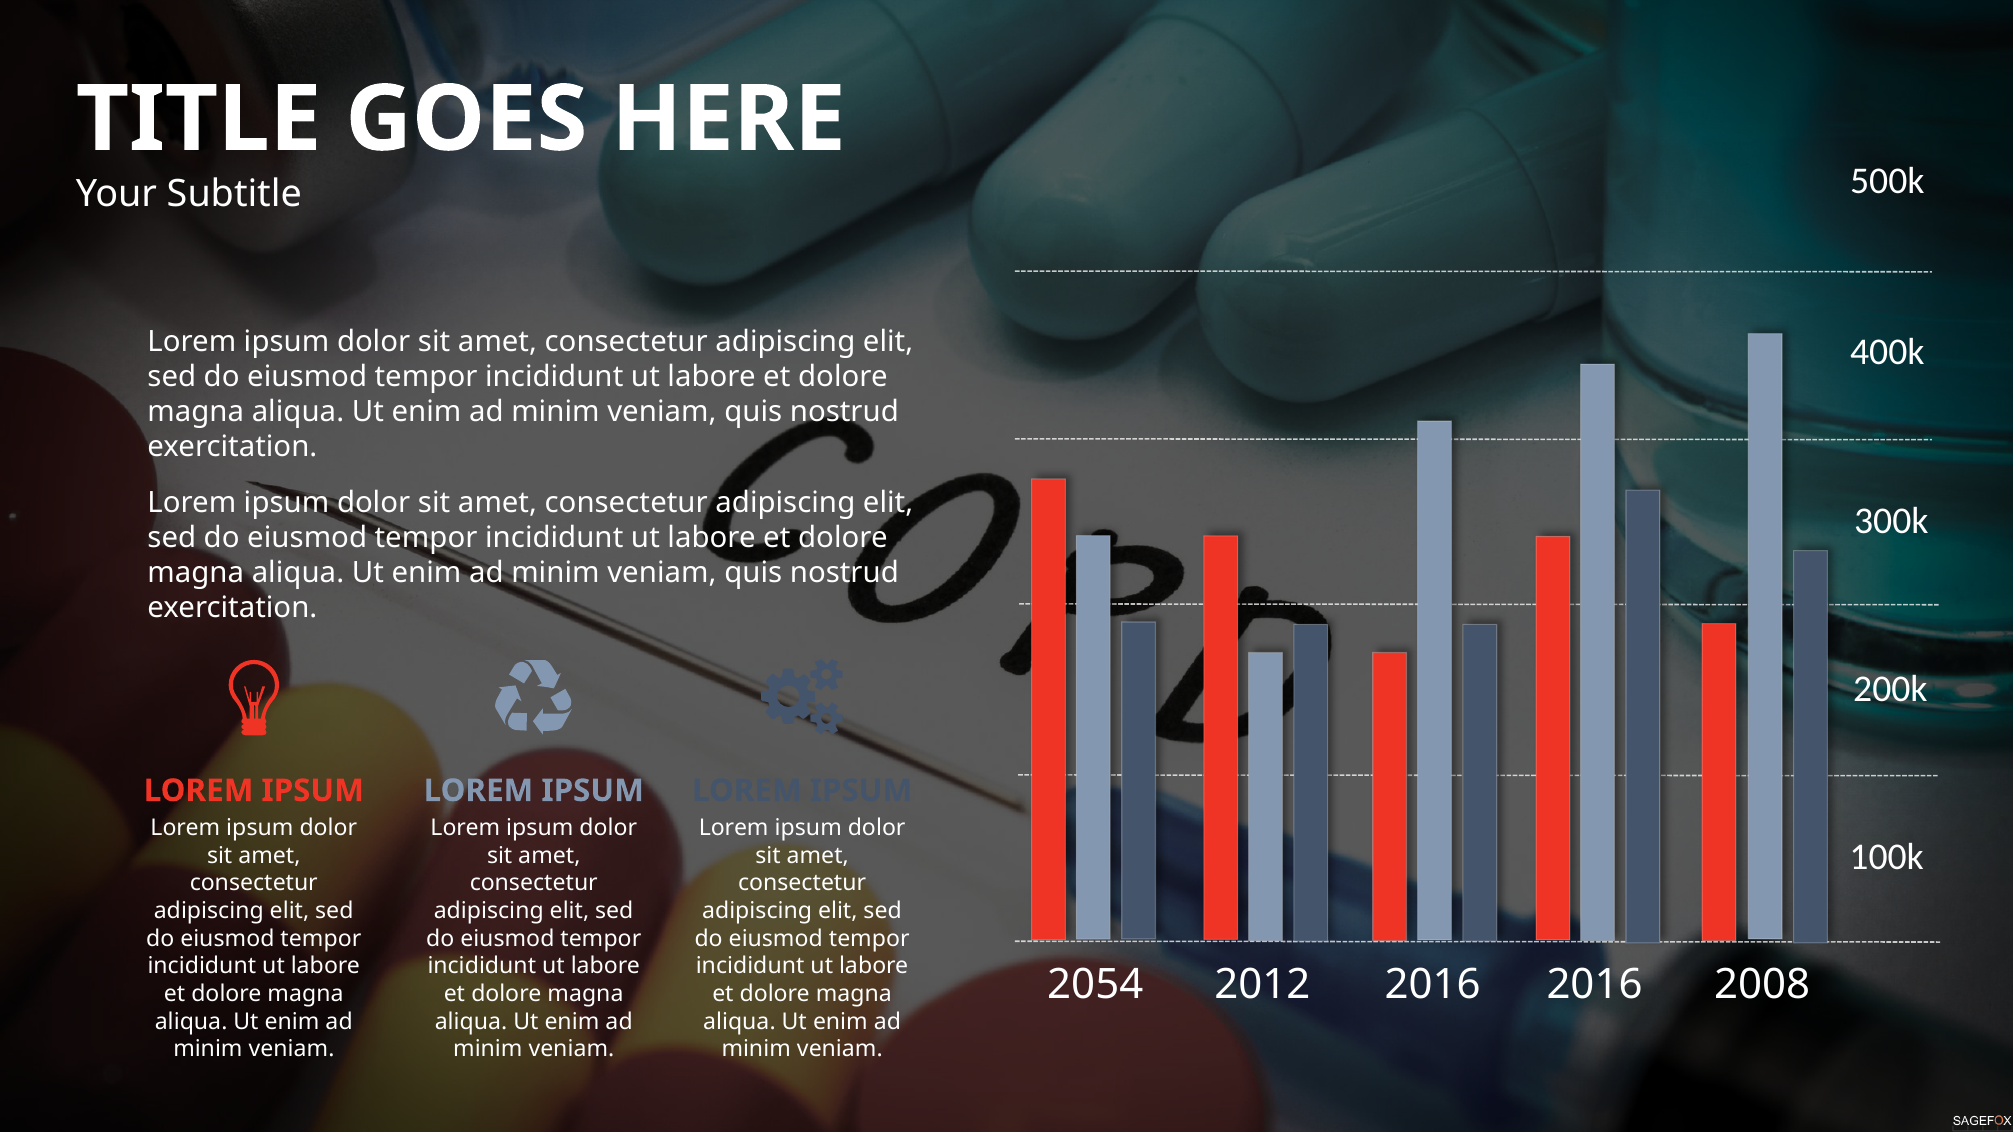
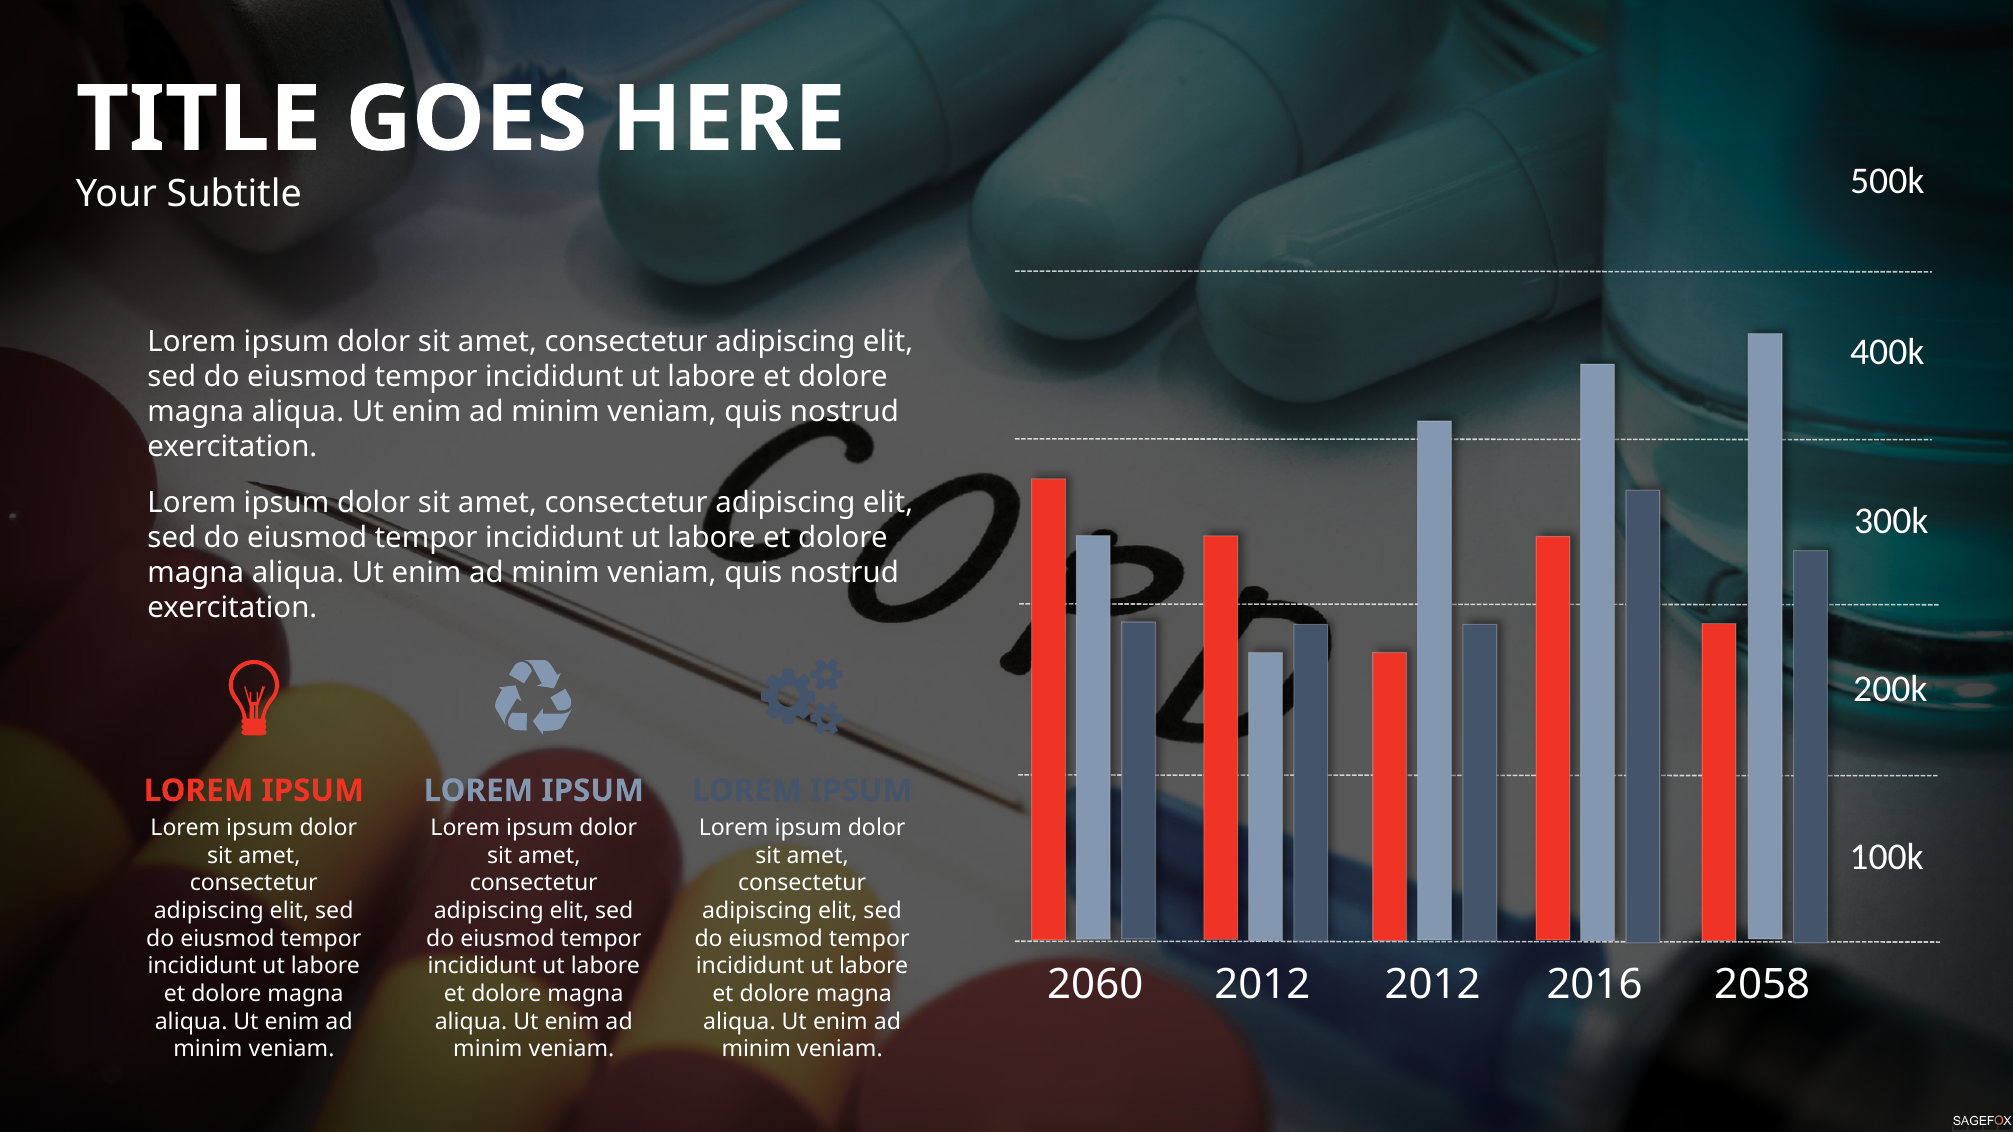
2054: 2054 -> 2060
2012 2016: 2016 -> 2012
2008: 2008 -> 2058
